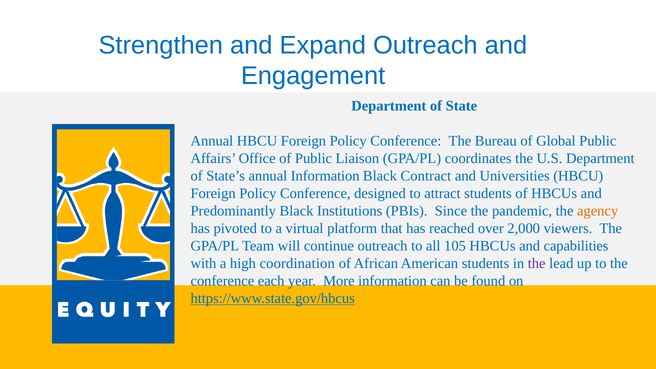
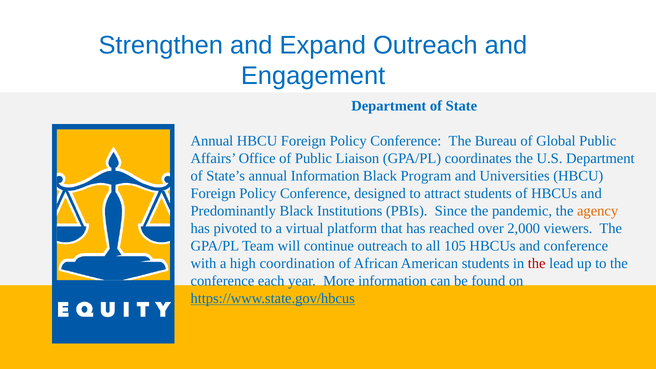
Contract: Contract -> Program
and capabilities: capabilities -> conference
the at (537, 263) colour: purple -> red
